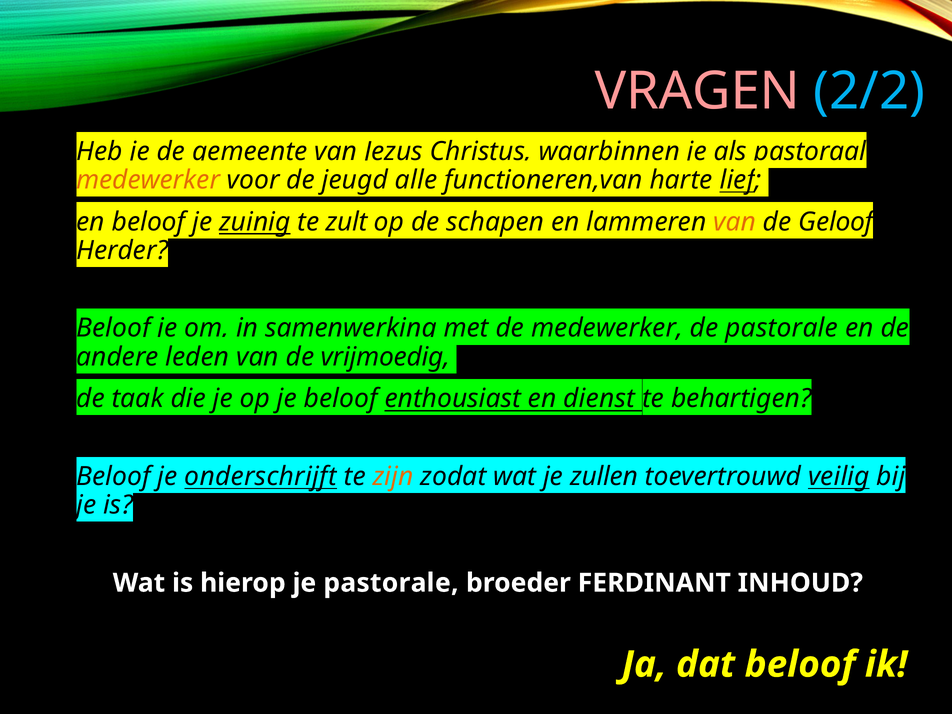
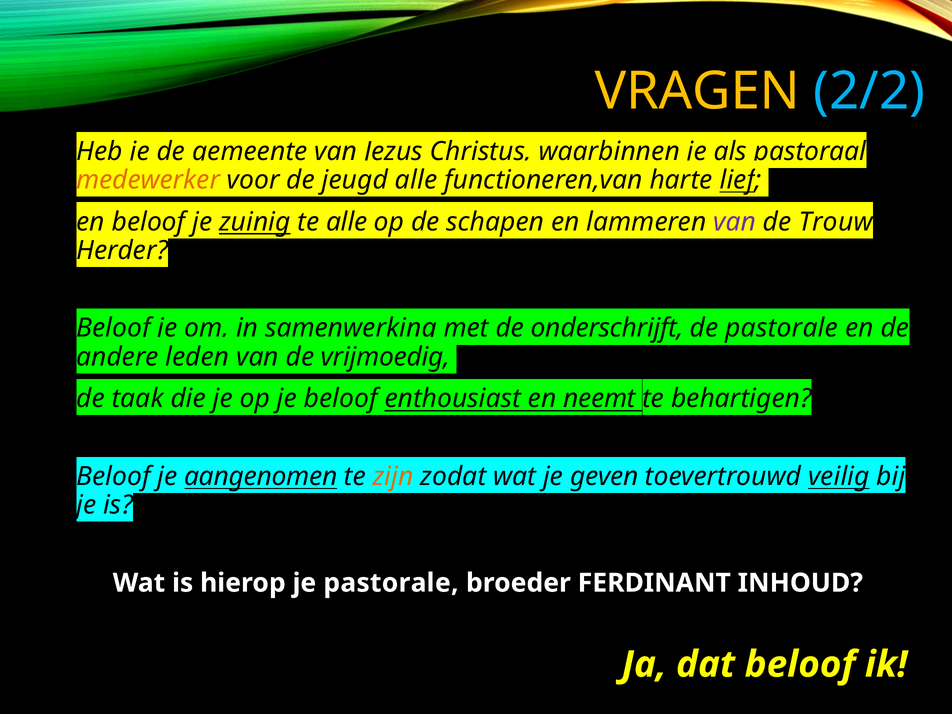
VRAGEN colour: pink -> yellow
te zult: zult -> alle
van at (735, 222) colour: orange -> purple
Geloof: Geloof -> Trouw
de medewerker: medewerker -> onderschrijft
dienst: dienst -> neemt
onderschrijft: onderschrijft -> aangenomen
zullen: zullen -> geven
